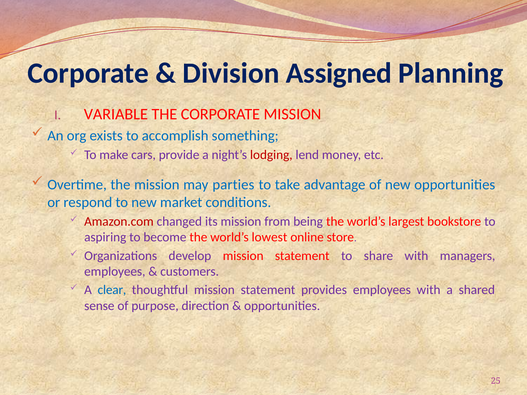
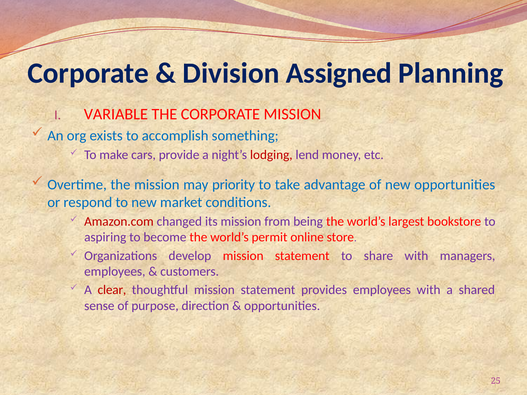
parties: parties -> priority
lowest: lowest -> permit
clear colour: blue -> red
